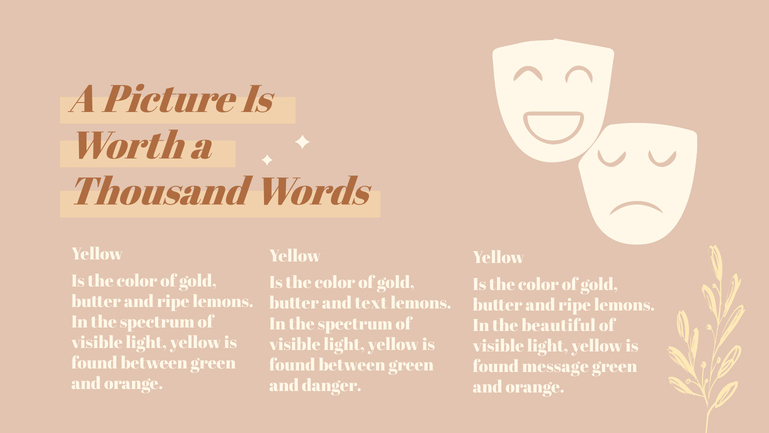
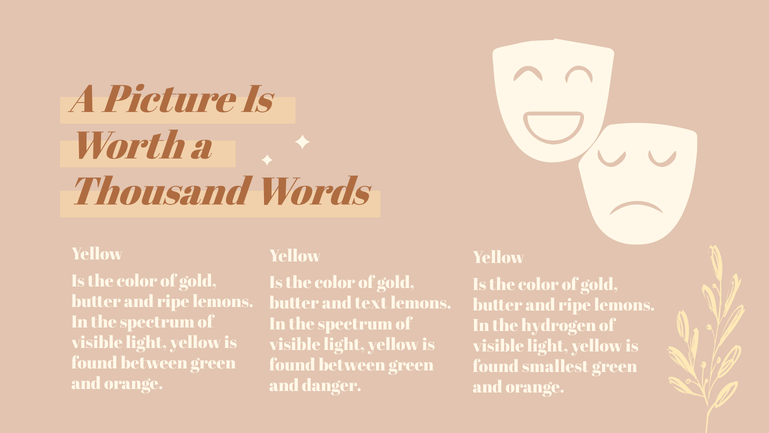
beautiful: beautiful -> hydrogen
message: message -> smallest
